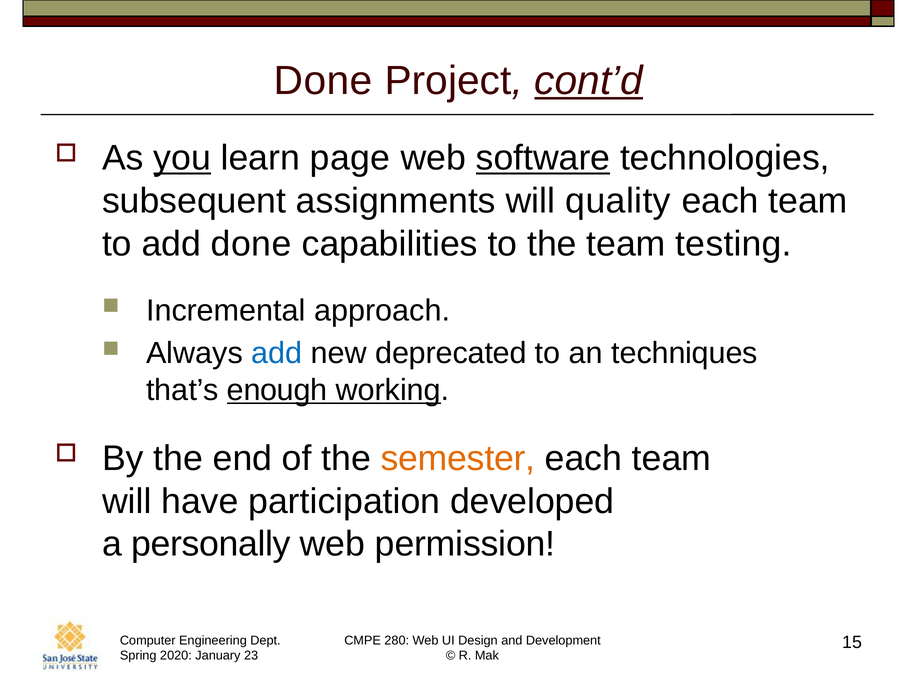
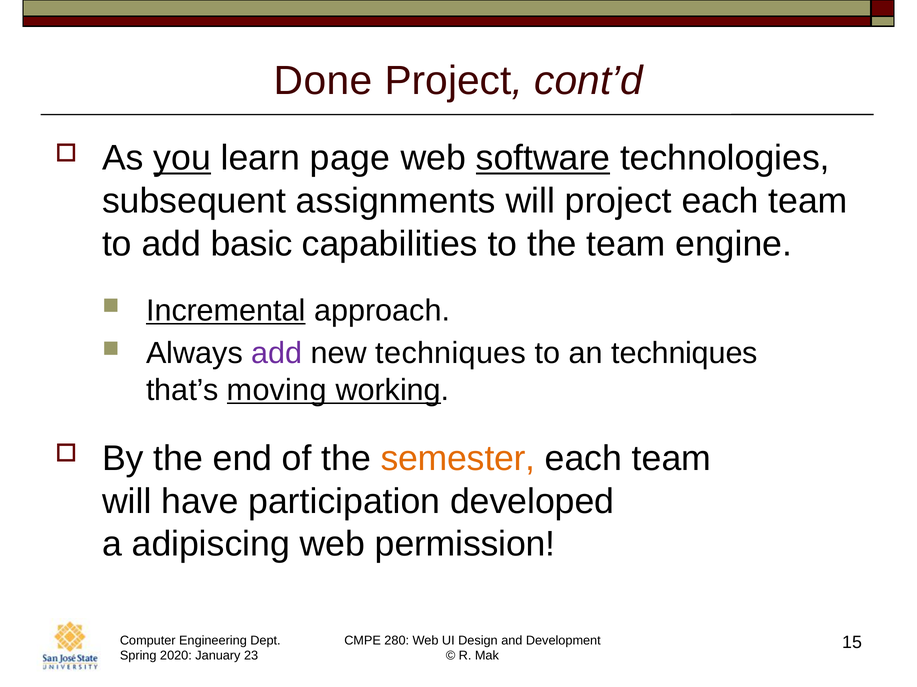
cont’d underline: present -> none
will quality: quality -> project
add done: done -> basic
testing: testing -> engine
Incremental underline: none -> present
add at (277, 354) colour: blue -> purple
new deprecated: deprecated -> techniques
enough: enough -> moving
personally: personally -> adipiscing
